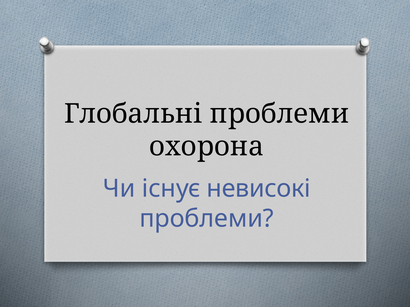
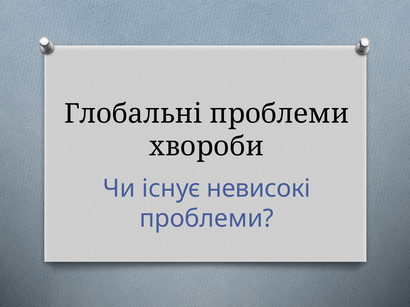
охорона: охорона -> хвороби
